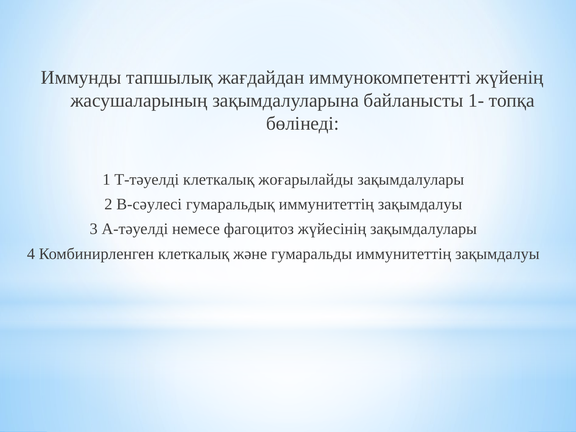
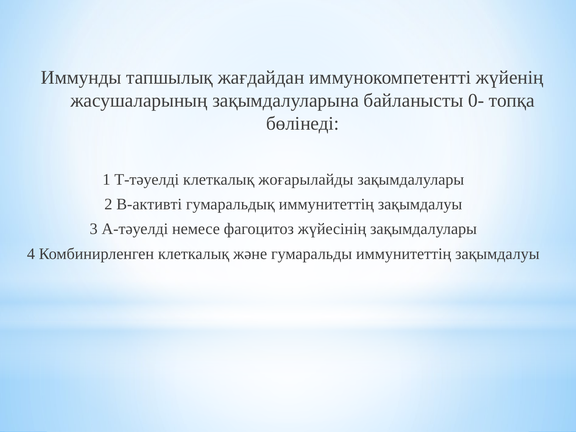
1-: 1- -> 0-
В-сәулесі: В-сәулесі -> В-активті
